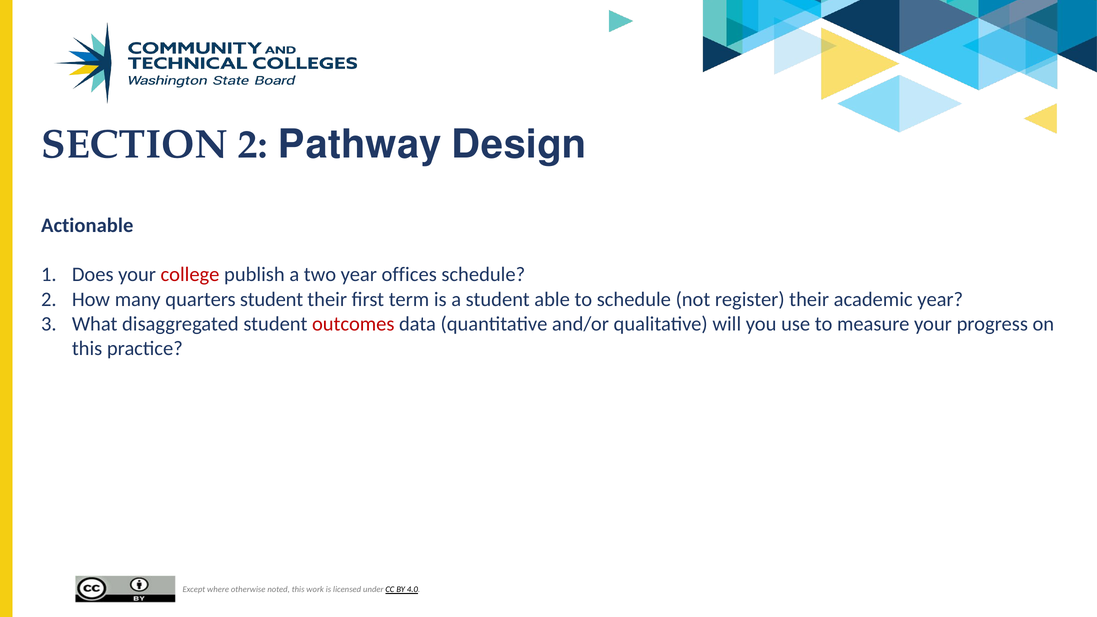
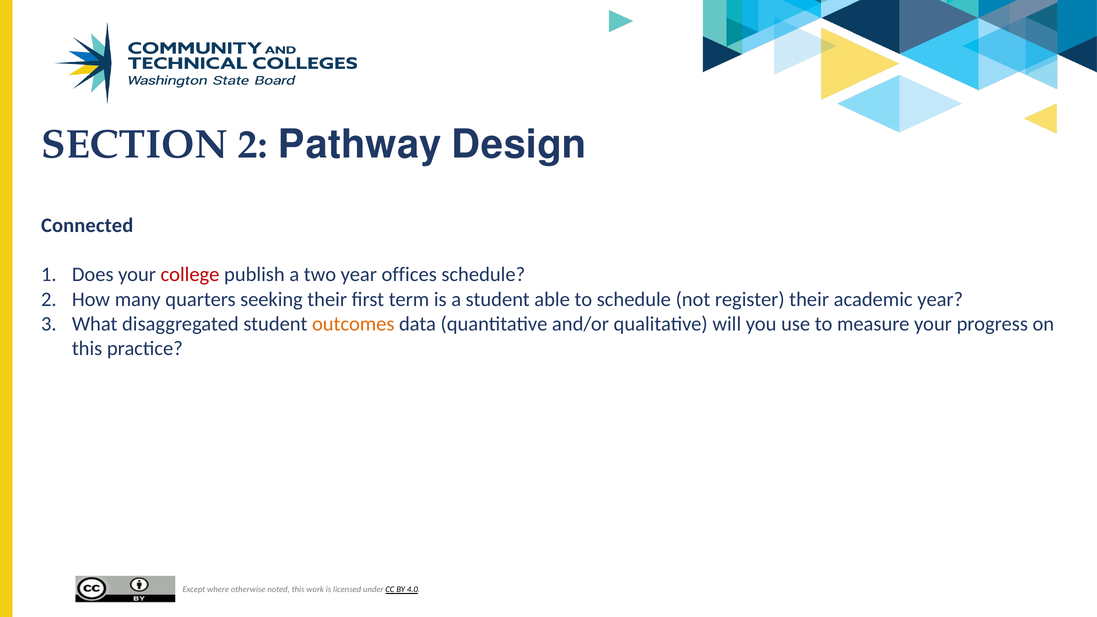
Actionable: Actionable -> Connected
quarters student: student -> seeking
outcomes colour: red -> orange
